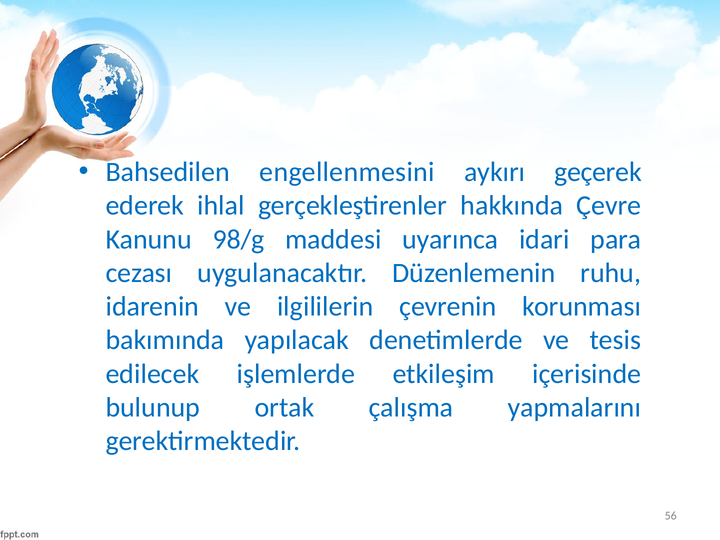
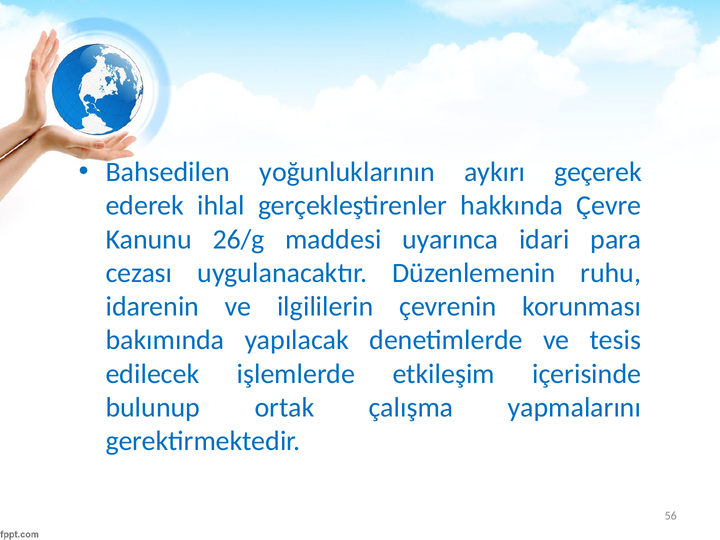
engellenmesini: engellenmesini -> yoğunluklarının
98/g: 98/g -> 26/g
